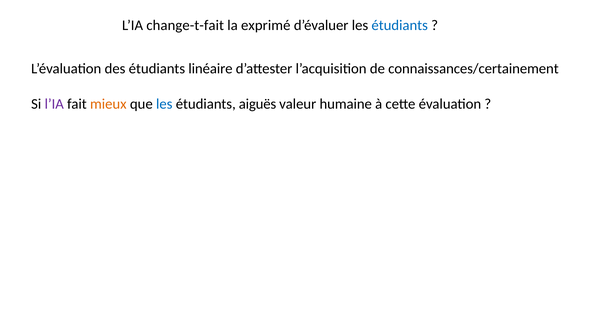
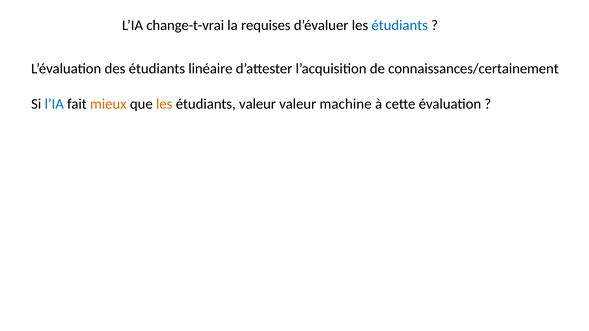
change-t-fait: change-t-fait -> change-t-vrai
exprimé: exprimé -> requises
l’IA at (54, 104) colour: purple -> blue
les at (164, 104) colour: blue -> orange
étudiants aiguës: aiguës -> valeur
humaine: humaine -> machine
